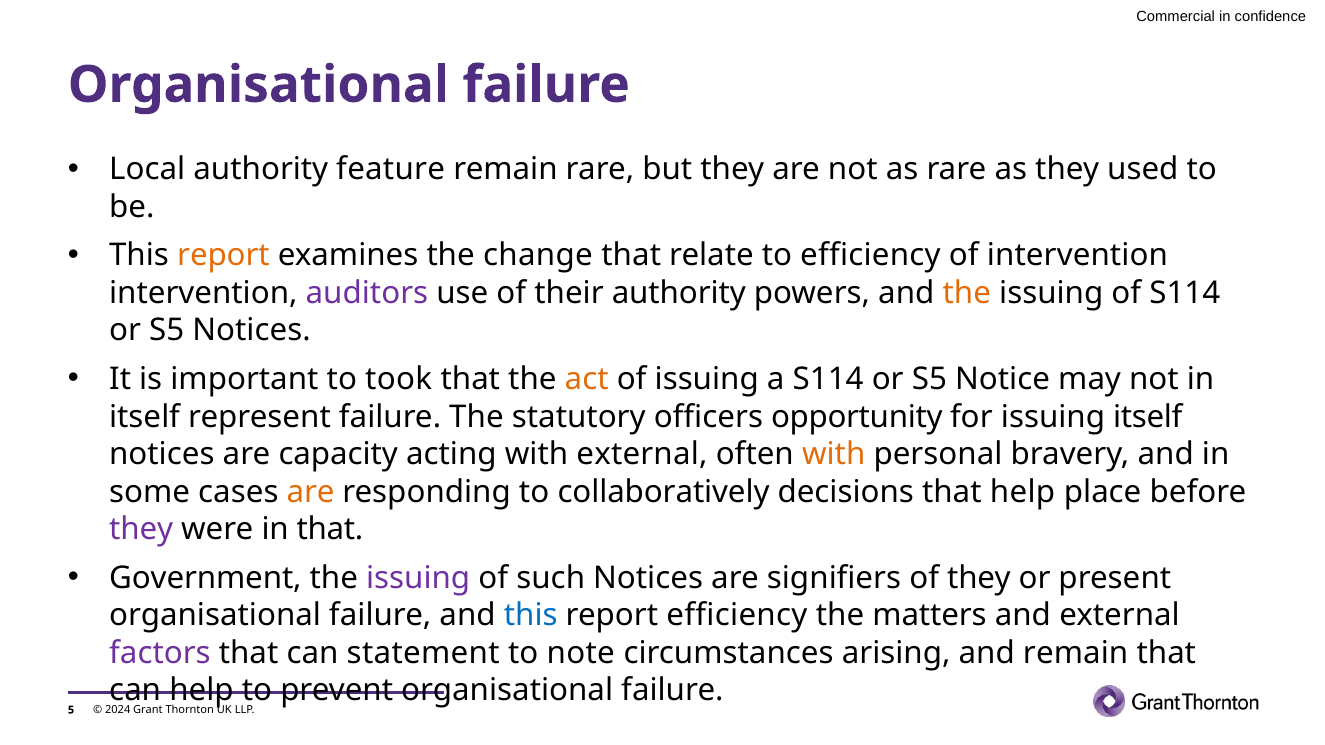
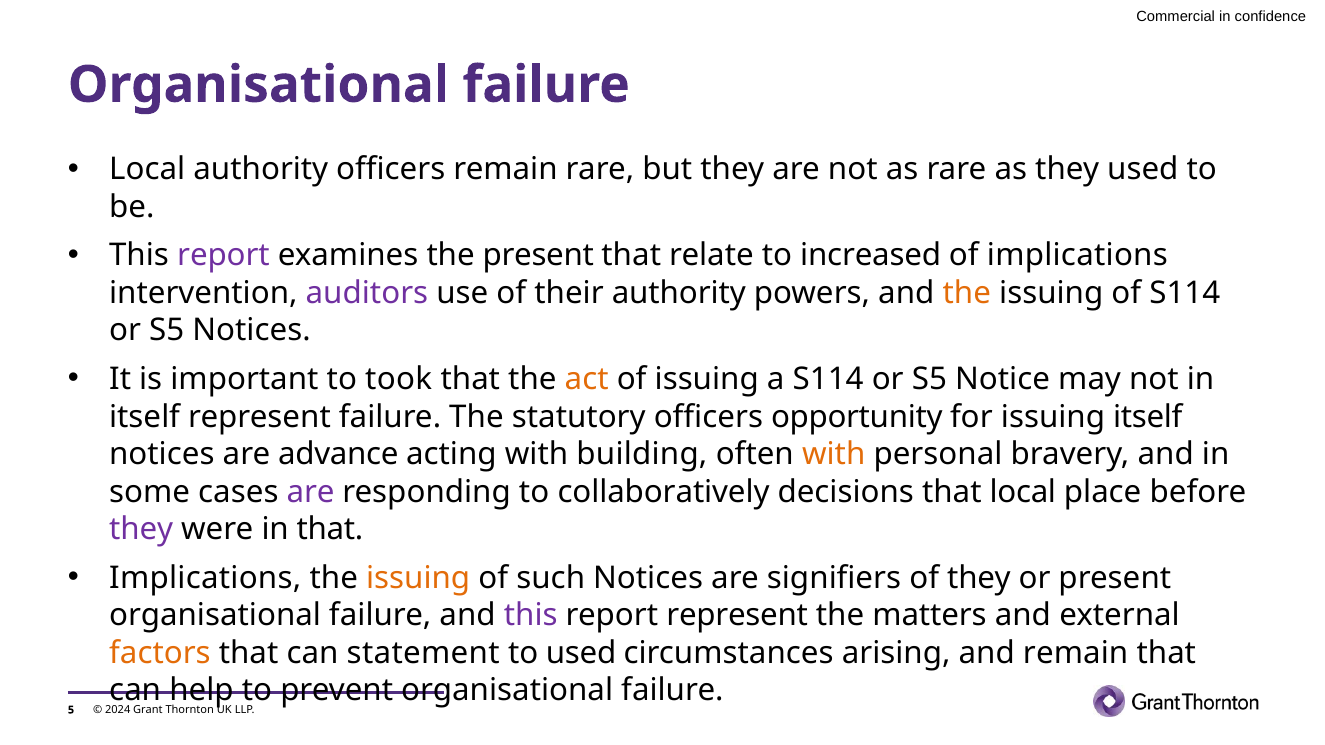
authority feature: feature -> officers
report at (223, 256) colour: orange -> purple
the change: change -> present
to efficiency: efficiency -> increased
of intervention: intervention -> implications
capacity: capacity -> advance
with external: external -> building
are at (311, 492) colour: orange -> purple
that help: help -> local
Government at (205, 578): Government -> Implications
issuing at (418, 578) colour: purple -> orange
this at (531, 616) colour: blue -> purple
report efficiency: efficiency -> represent
factors colour: purple -> orange
to note: note -> used
